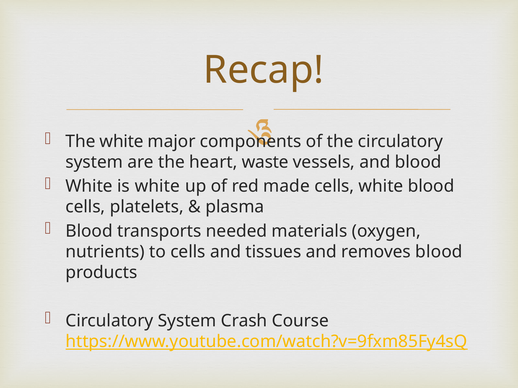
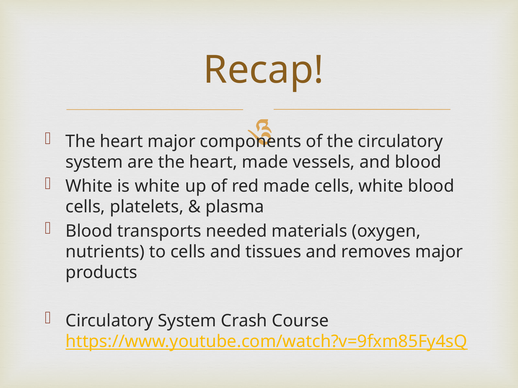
white at (122, 142): white -> heart
heart waste: waste -> made
removes blood: blood -> major
